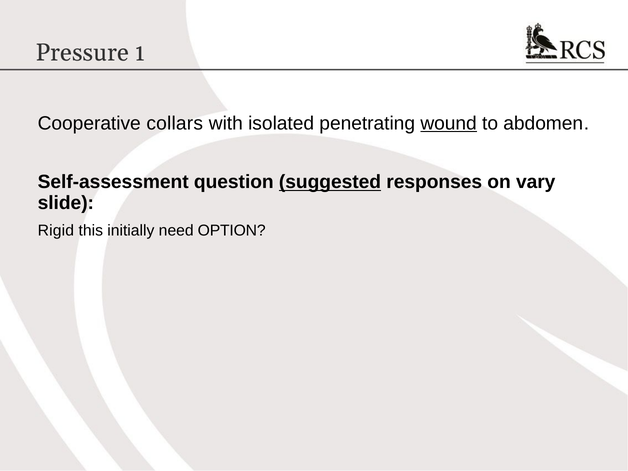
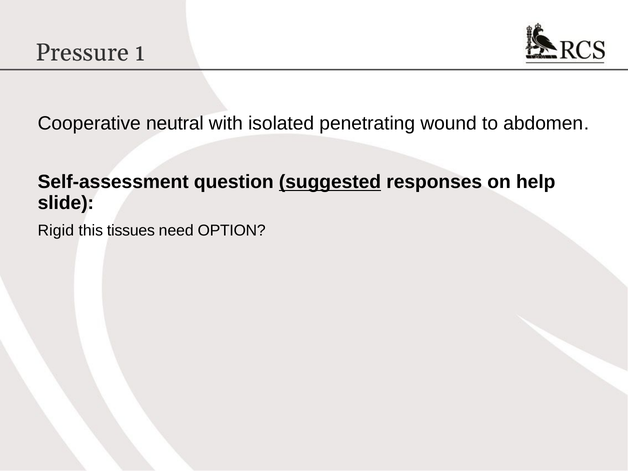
collars: collars -> neutral
wound underline: present -> none
vary: vary -> help
initially: initially -> tissues
